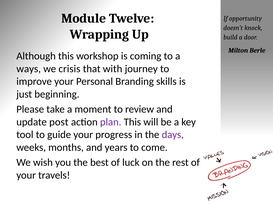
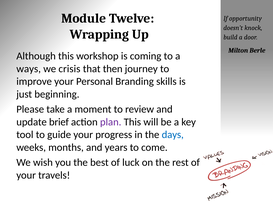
with: with -> then
post: post -> brief
days colour: purple -> blue
